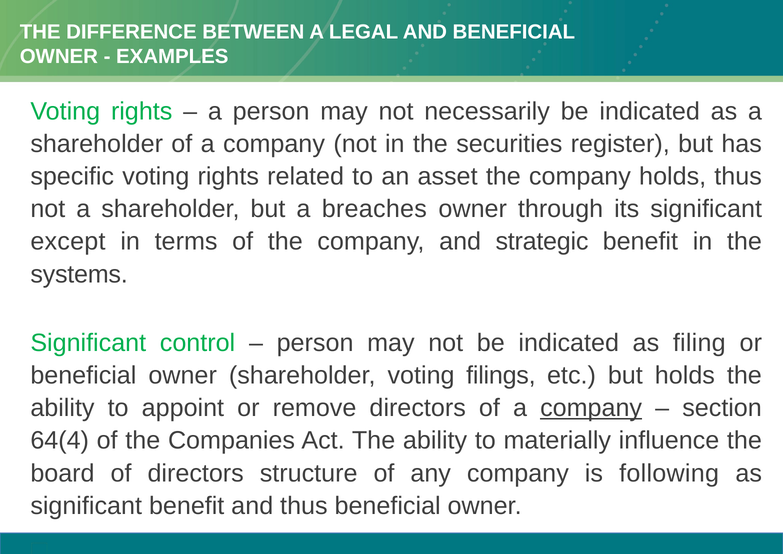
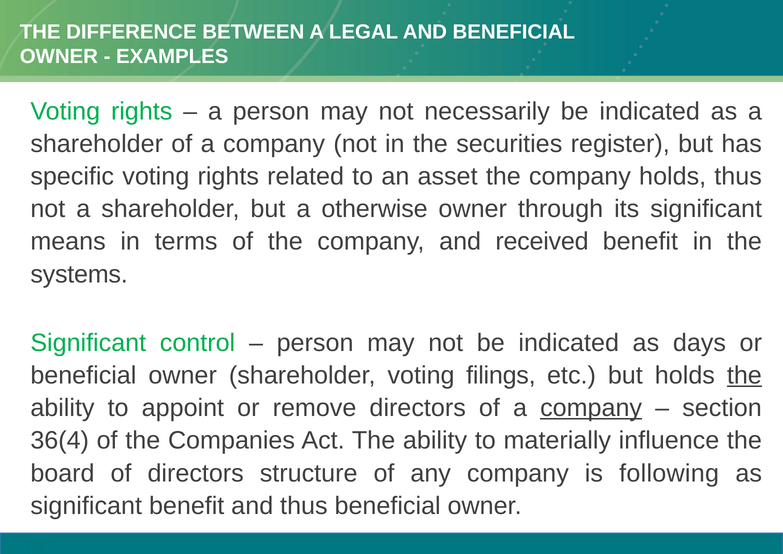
breaches: breaches -> otherwise
except: except -> means
strategic: strategic -> received
filing: filing -> days
the at (744, 376) underline: none -> present
64(4: 64(4 -> 36(4
